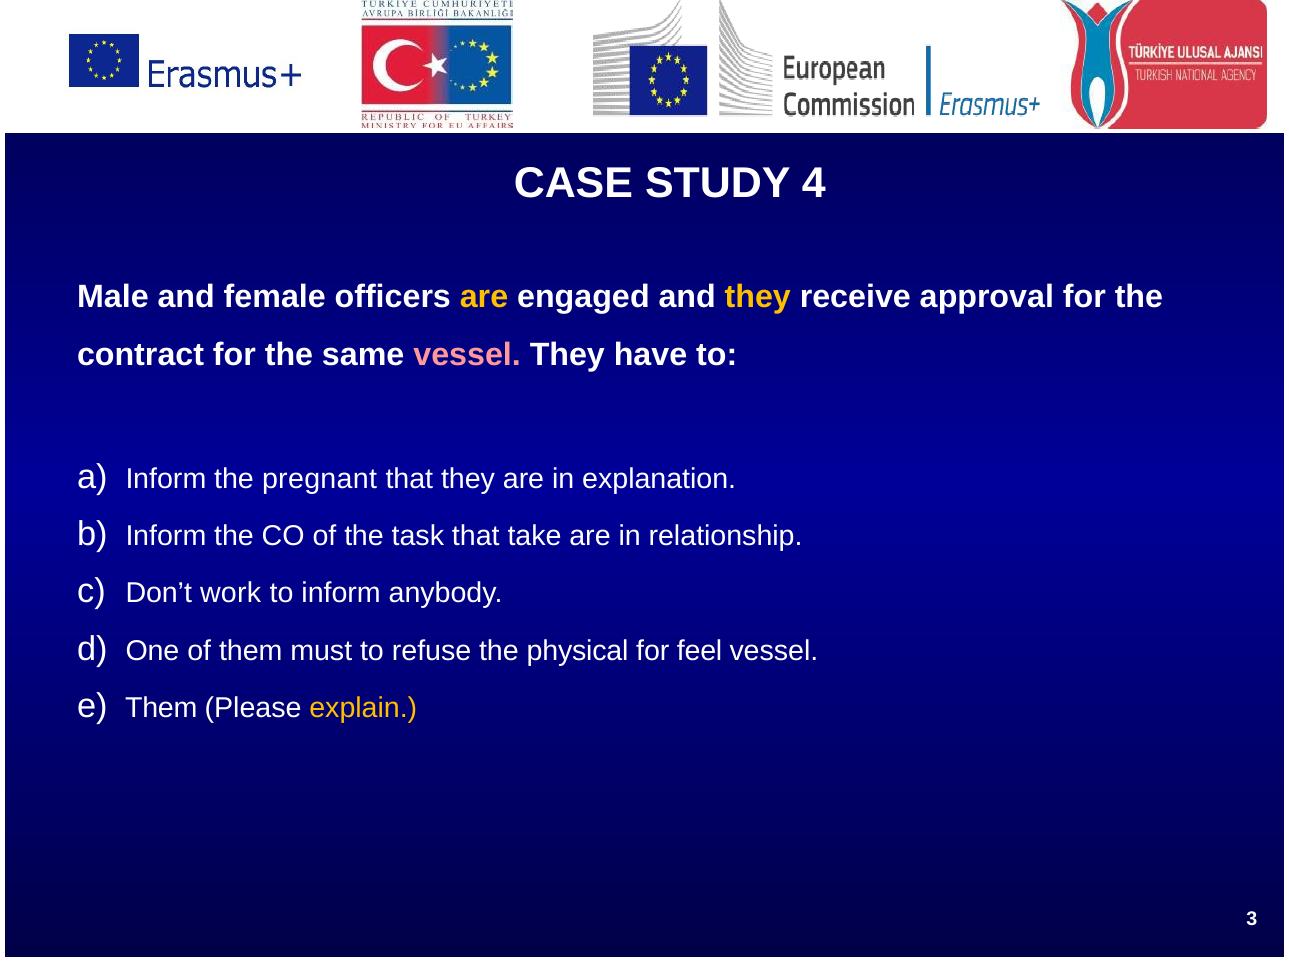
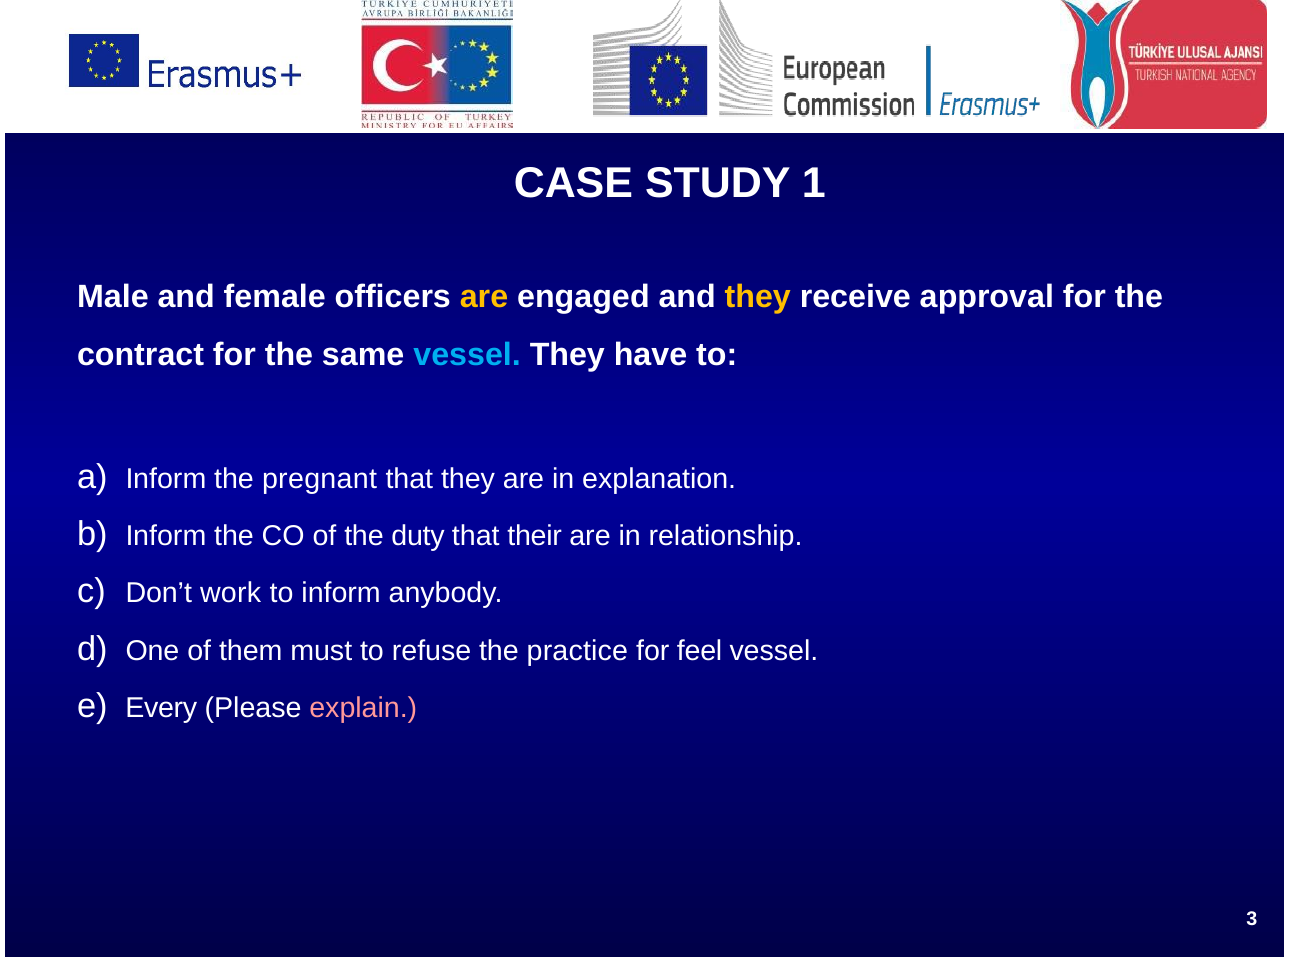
4: 4 -> 1
vessel at (467, 355) colour: pink -> light blue
task: task -> duty
take: take -> their
physical: physical -> practice
Them at (161, 708): Them -> Every
explain colour: yellow -> pink
